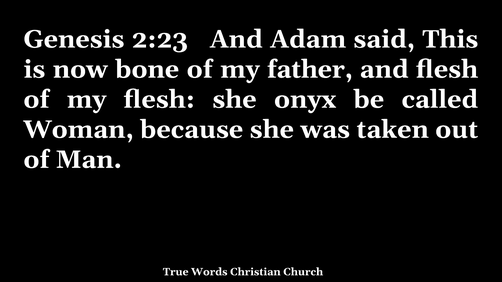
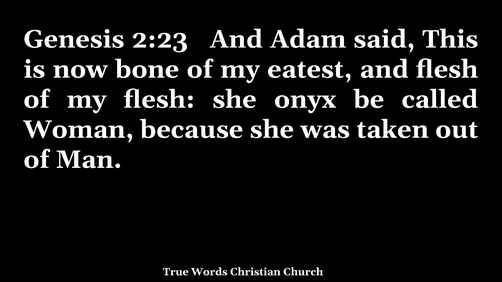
father: father -> eatest
